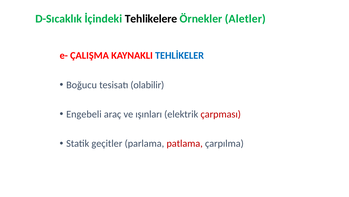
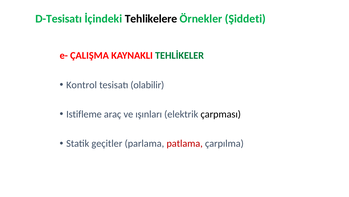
D-Sıcaklık: D-Sıcaklık -> D-Tesisatı
Aletler: Aletler -> Şiddeti
TEHLİKELER colour: blue -> green
Boğucu: Boğucu -> Kontrol
Engebeli: Engebeli -> Istifleme
çarpması colour: red -> black
